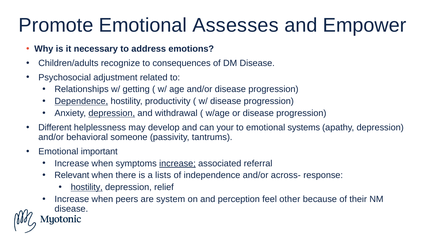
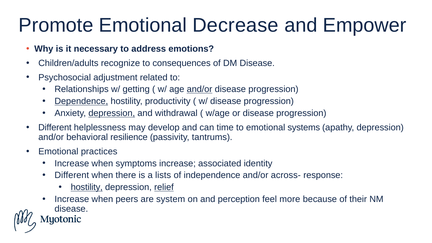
Assesses: Assesses -> Decrease
and/or at (200, 89) underline: none -> present
your: your -> time
someone: someone -> resilience
important: important -> practices
increase at (177, 163) underline: present -> none
referral: referral -> identity
Relevant at (72, 175): Relevant -> Different
relief underline: none -> present
other: other -> more
